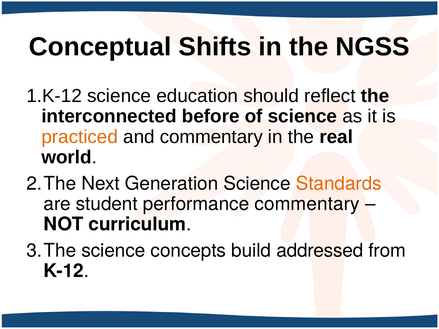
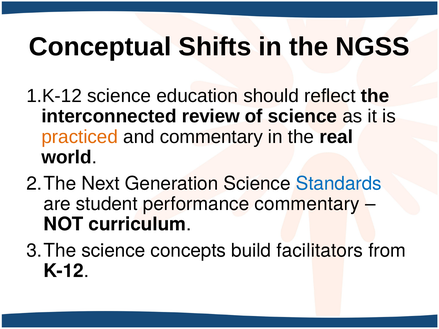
before: before -> review
Standards colour: orange -> blue
addressed: addressed -> facilitators
